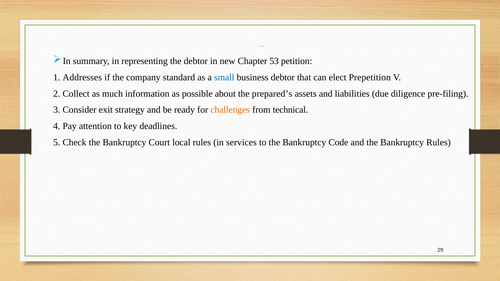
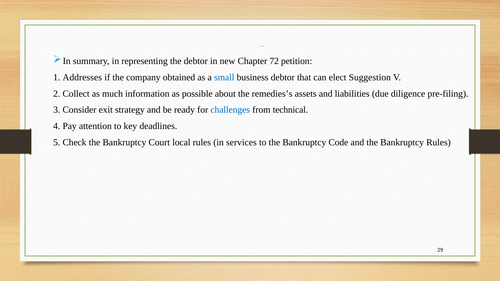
53: 53 -> 72
standard: standard -> obtained
Prepetition: Prepetition -> Suggestion
prepared’s: prepared’s -> remedies’s
challenges colour: orange -> blue
